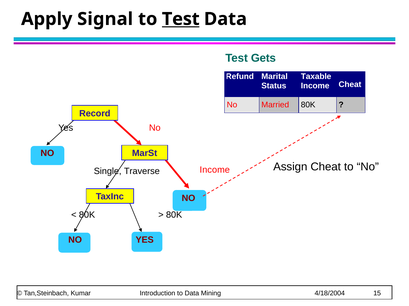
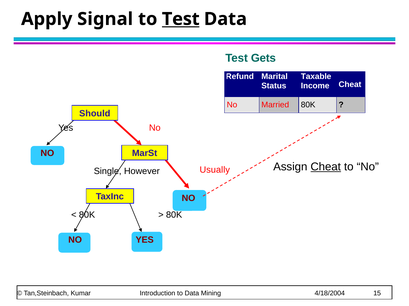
Record: Record -> Should
Cheat at (326, 167) underline: none -> present
Income at (215, 170): Income -> Usually
Traverse: Traverse -> However
